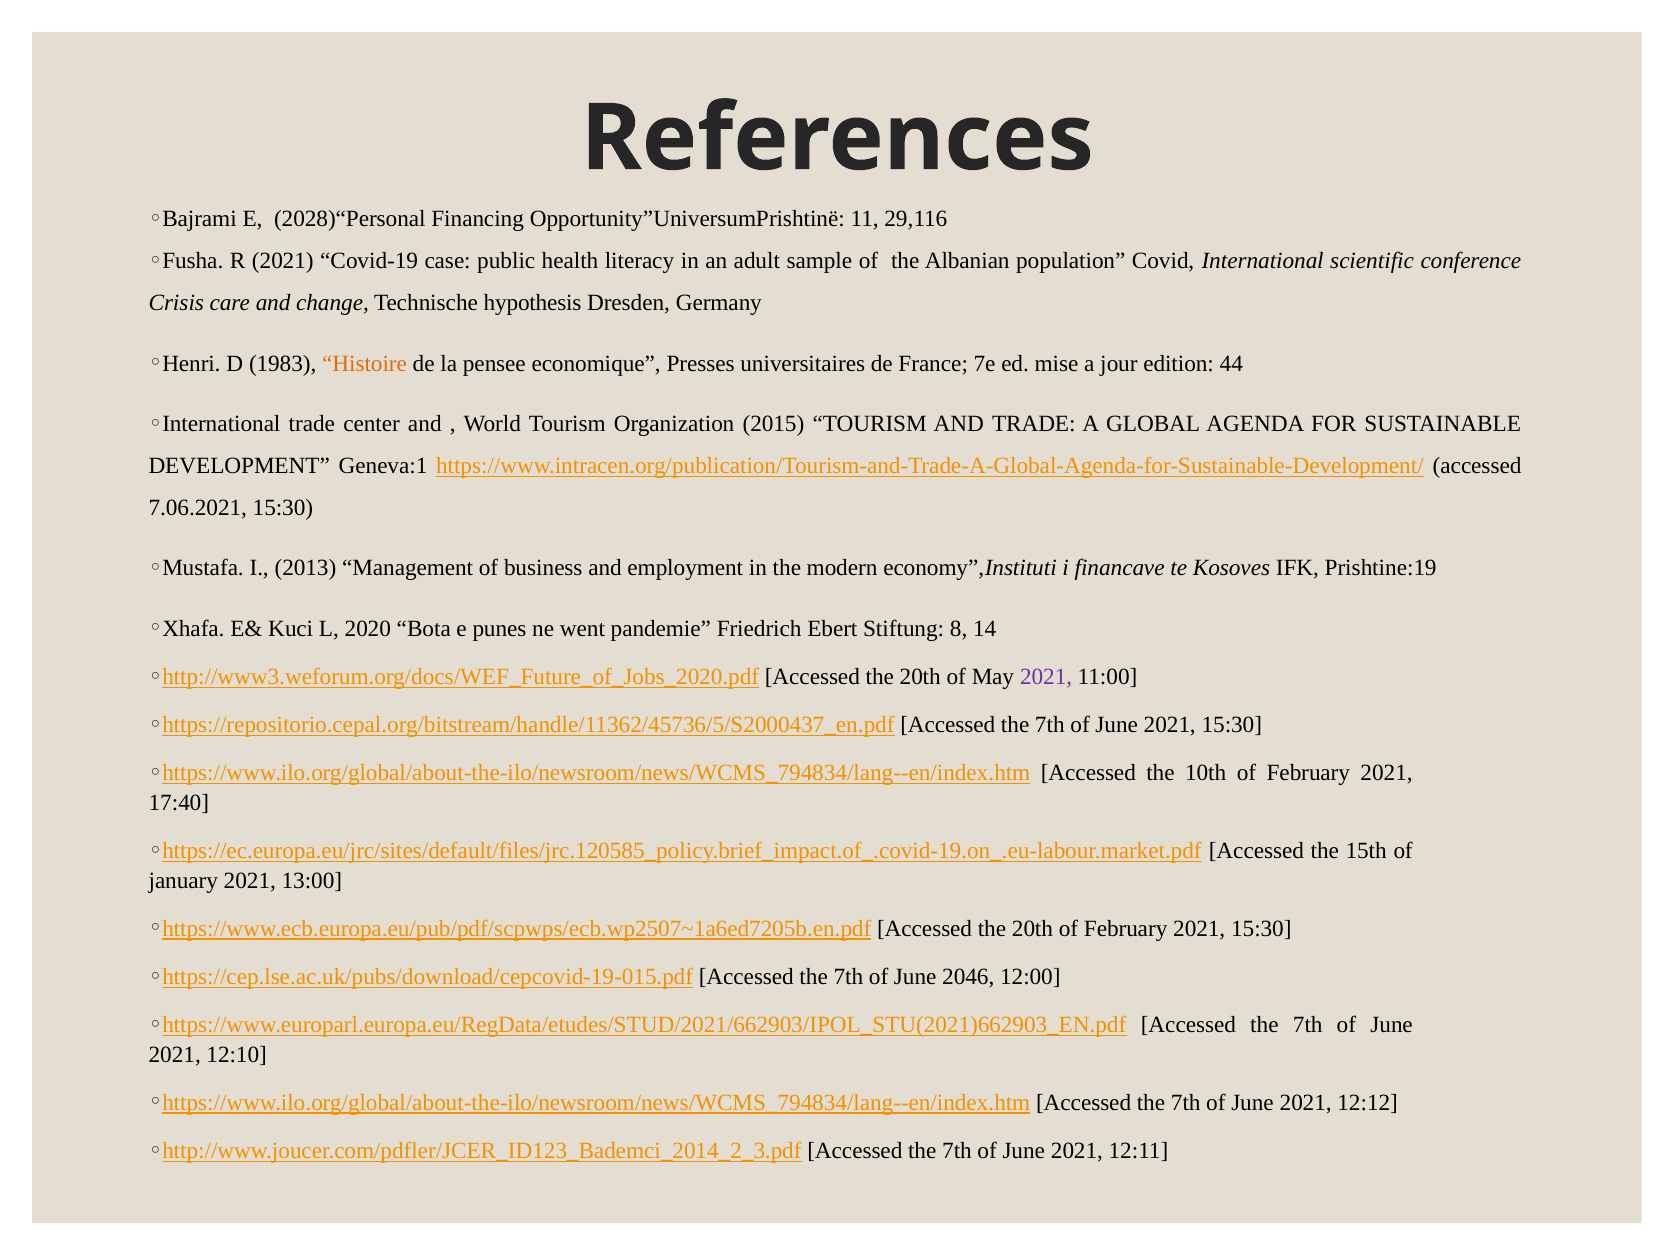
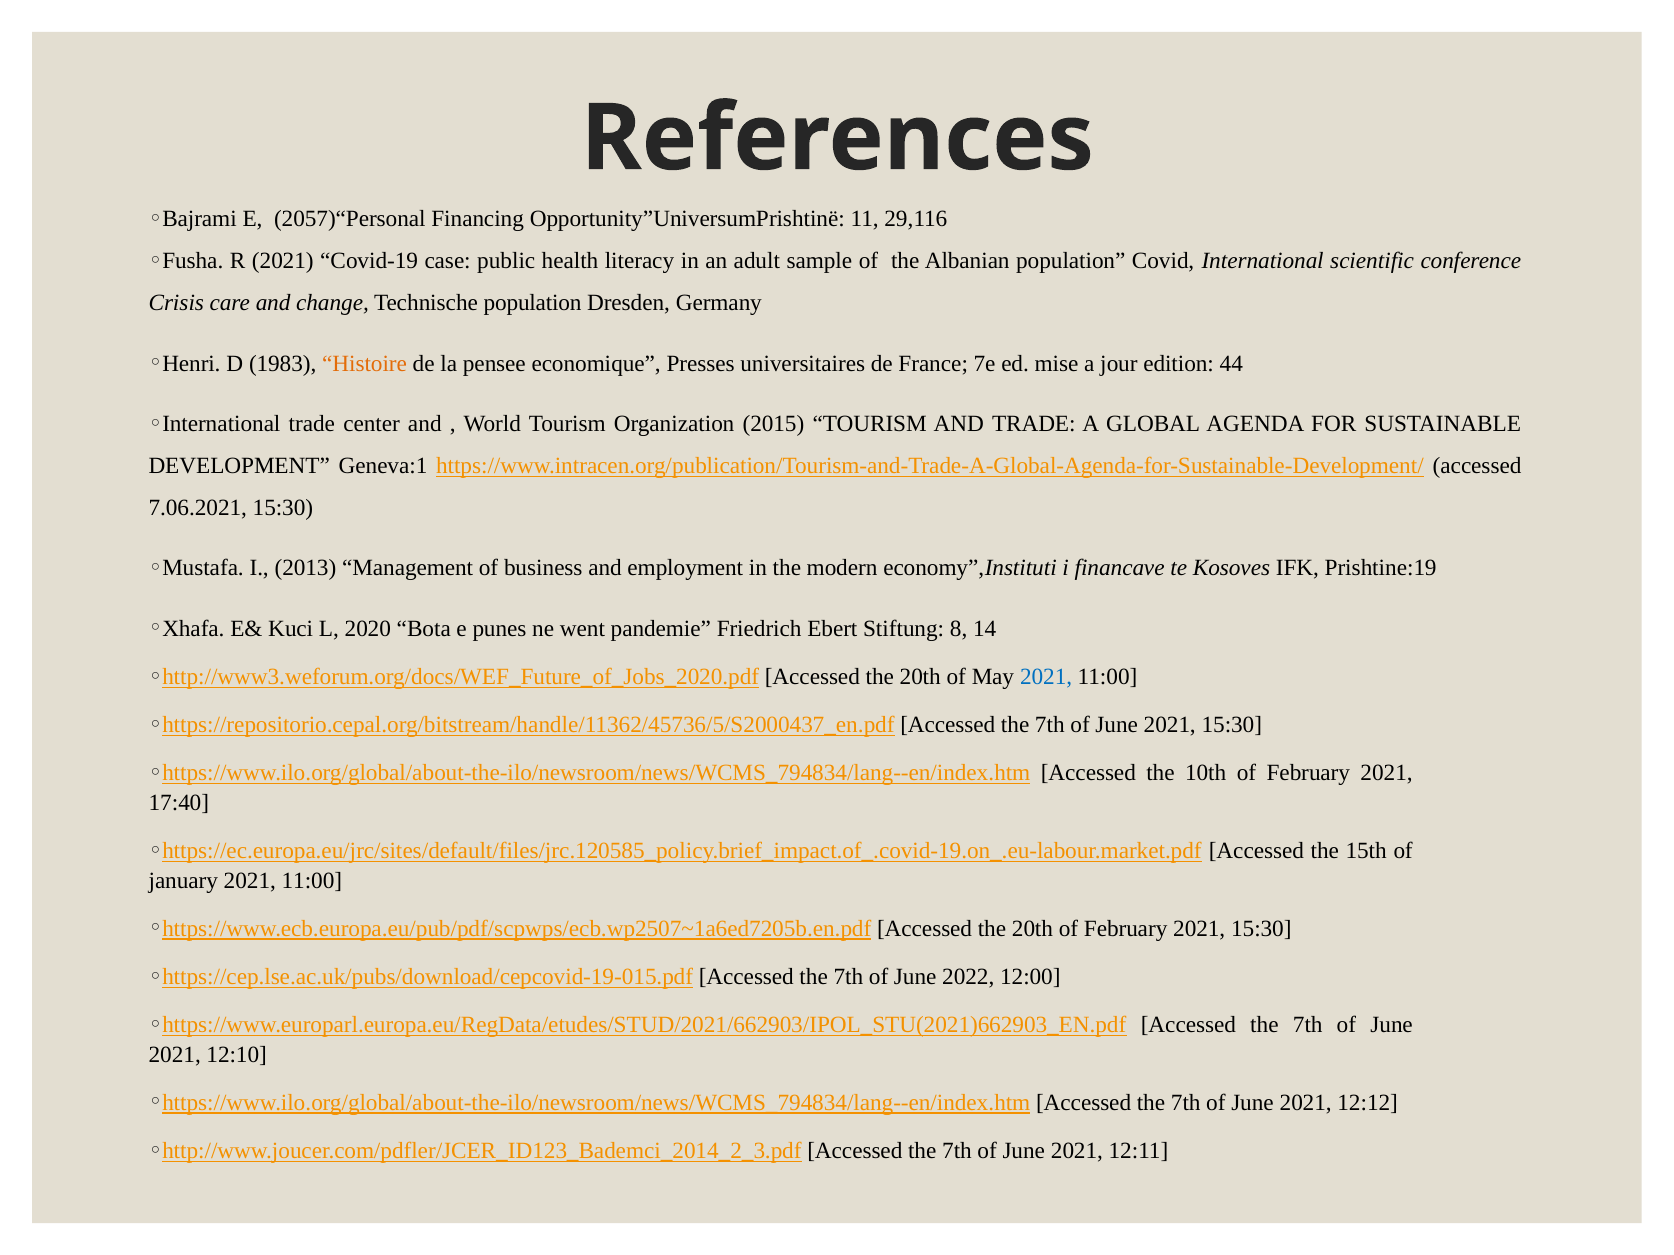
2028)“Personal: 2028)“Personal -> 2057)“Personal
Technische hypothesis: hypothesis -> population
2021 at (1046, 677) colour: purple -> blue
january 2021 13:00: 13:00 -> 11:00
2046: 2046 -> 2022
